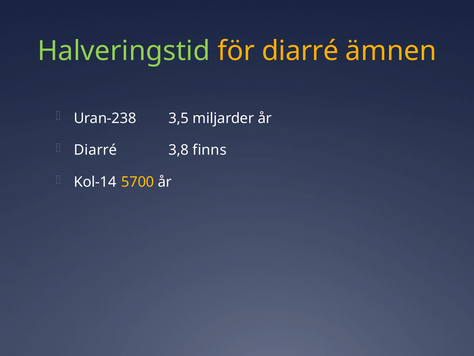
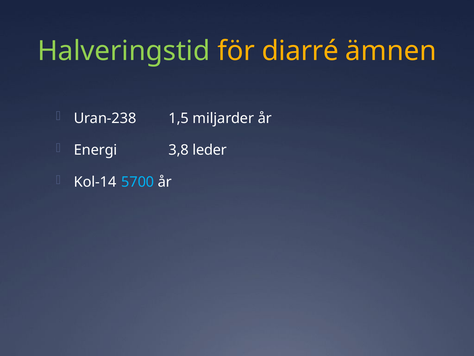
3,5: 3,5 -> 1,5
Diarré at (95, 150): Diarré -> Energi
finns: finns -> leder
5700 colour: yellow -> light blue
